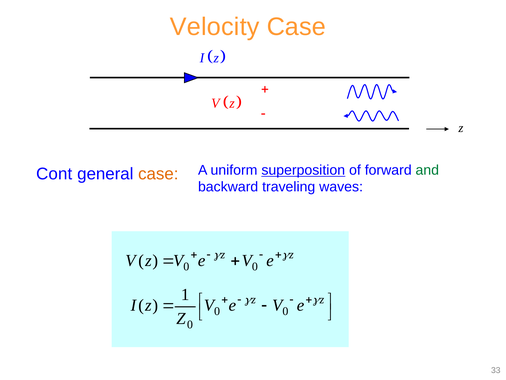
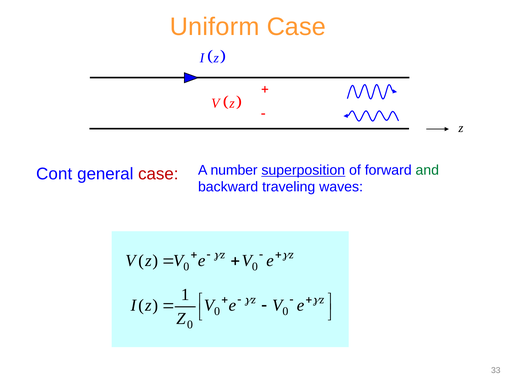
Velocity: Velocity -> Uniform
uniform: uniform -> number
case at (158, 174) colour: orange -> red
